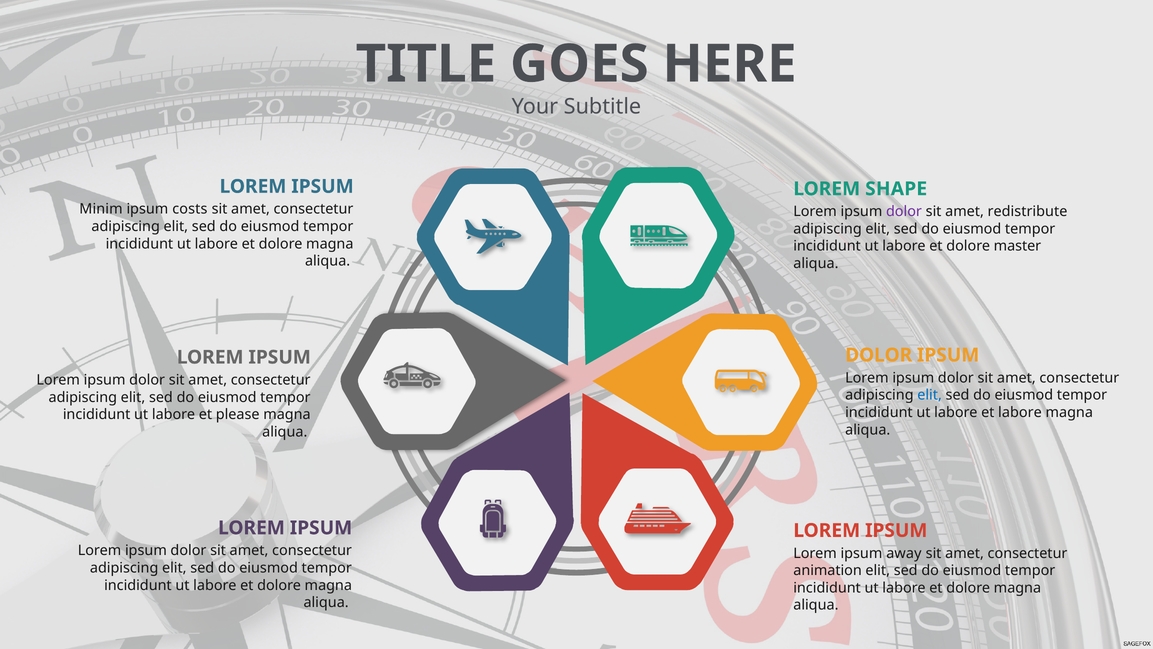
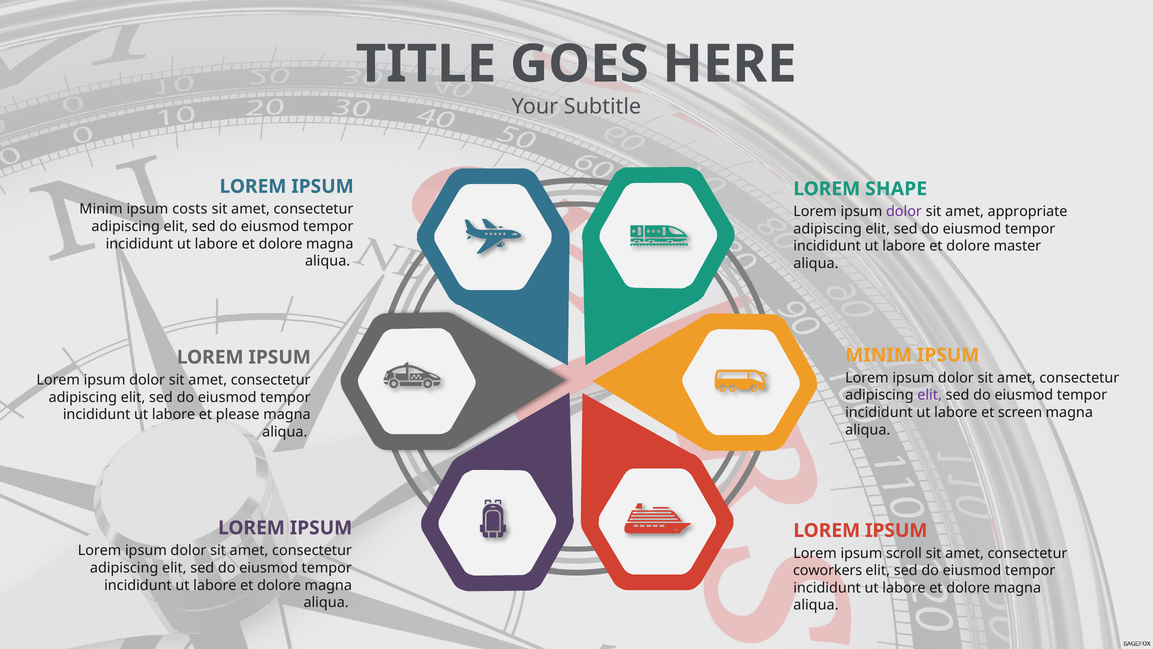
redistribute: redistribute -> appropriate
DOLOR at (879, 355): DOLOR -> MINIM
elit at (930, 395) colour: blue -> purple
et labore: labore -> screen
away: away -> scroll
animation: animation -> coworkers
